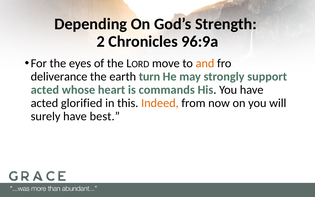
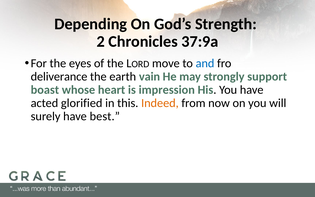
96:9a: 96:9a -> 37:9a
and colour: orange -> blue
turn: turn -> vain
acted at (45, 90): acted -> boast
commands: commands -> impression
